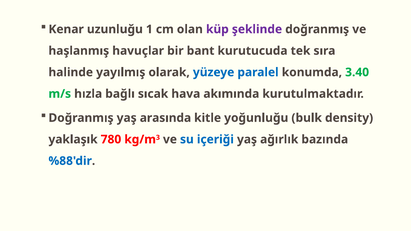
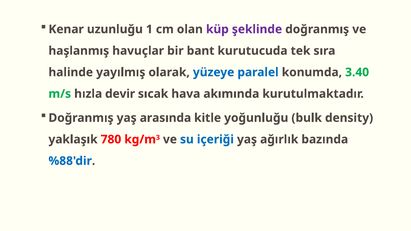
bağlı: bağlı -> devir
